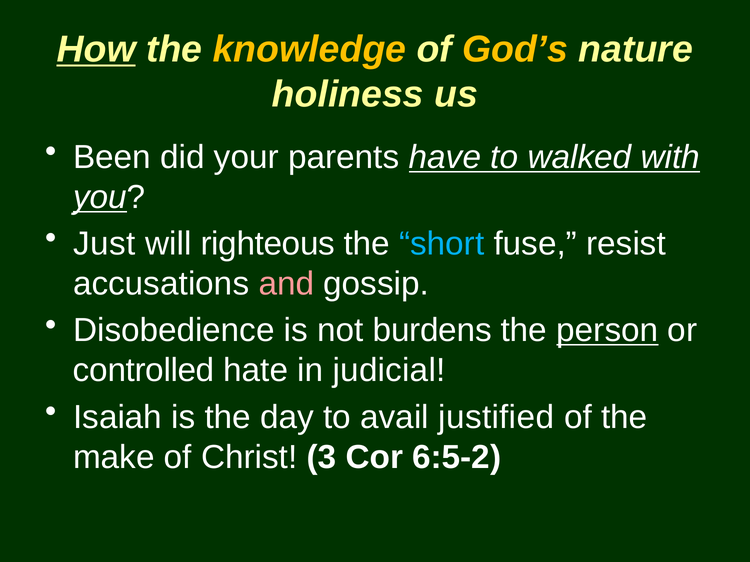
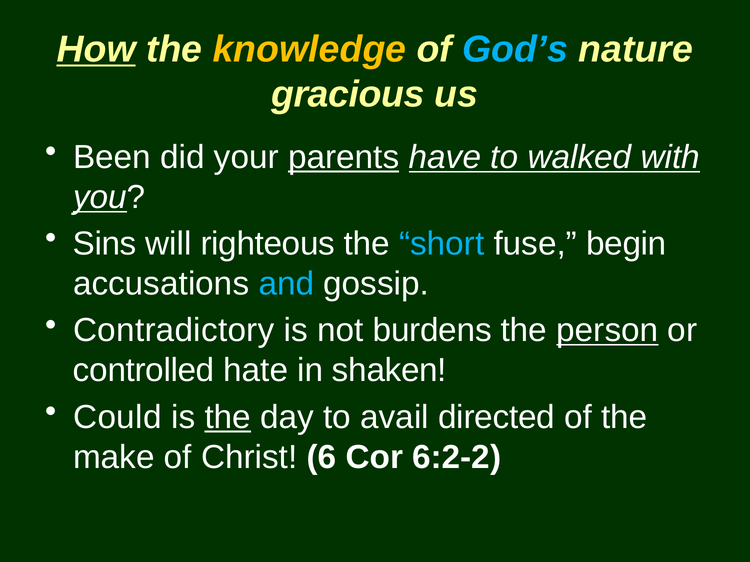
God’s colour: yellow -> light blue
holiness: holiness -> gracious
parents underline: none -> present
Just: Just -> Sins
resist: resist -> begin
and colour: pink -> light blue
Disobedience: Disobedience -> Contradictory
judicial: judicial -> shaken
Isaiah: Isaiah -> Could
the at (228, 417) underline: none -> present
justified: justified -> directed
3: 3 -> 6
6:5-2: 6:5-2 -> 6:2-2
